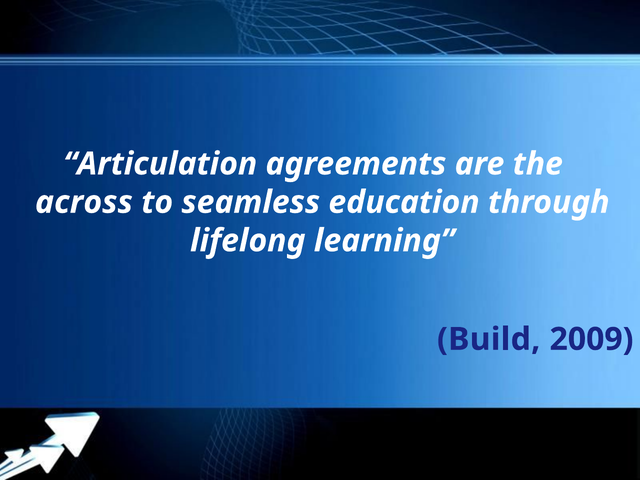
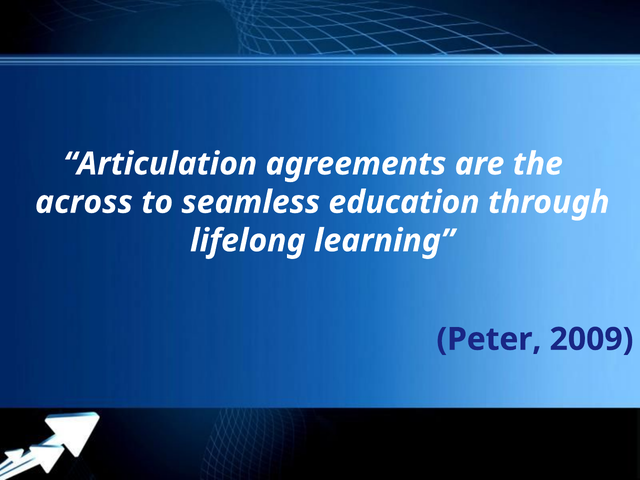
Build: Build -> Peter
